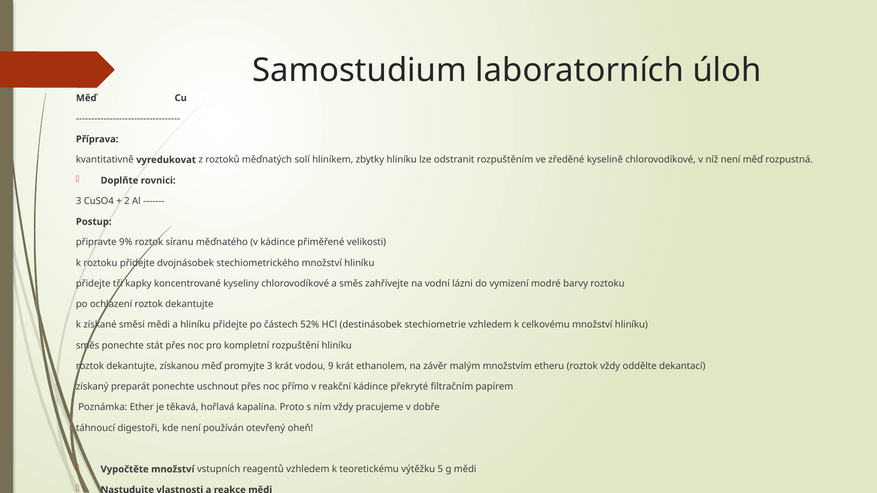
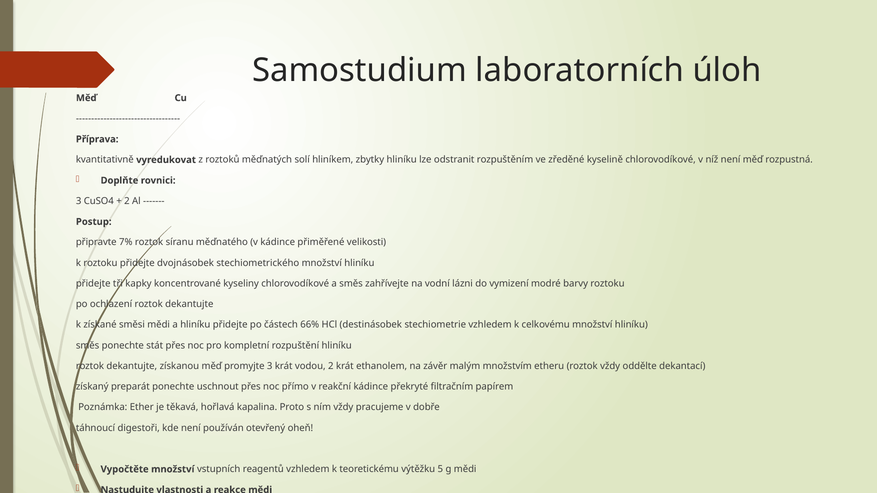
9%: 9% -> 7%
52%: 52% -> 66%
vodou 9: 9 -> 2
